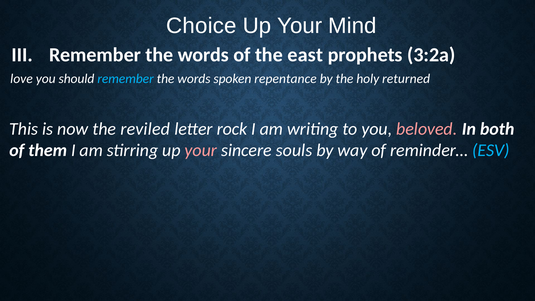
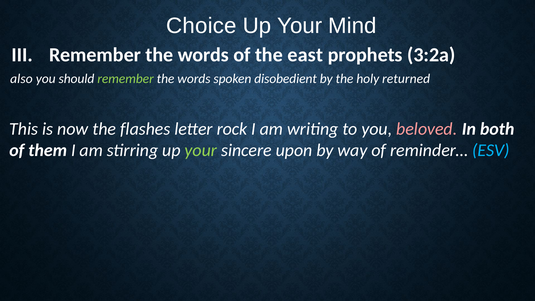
love: love -> also
remember at (126, 79) colour: light blue -> light green
repentance: repentance -> disobedient
reviled: reviled -> flashes
your at (201, 150) colour: pink -> light green
souls: souls -> upon
